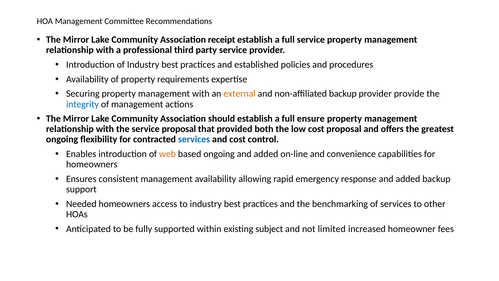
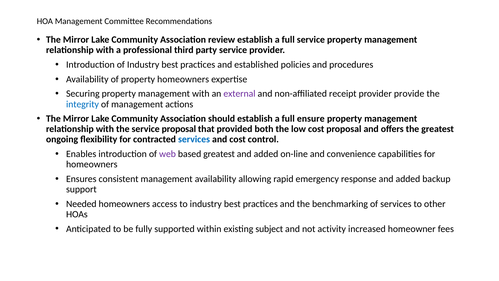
receipt: receipt -> review
property requirements: requirements -> homeowners
external colour: orange -> purple
non-affiliated backup: backup -> receipt
web colour: orange -> purple
based ongoing: ongoing -> greatest
limited: limited -> activity
